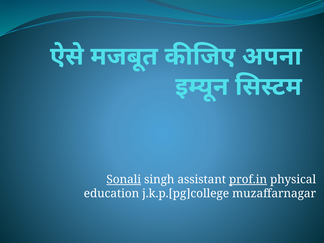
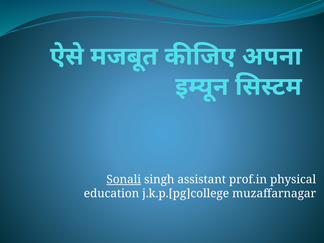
prof.in underline: present -> none
